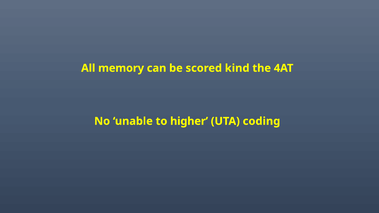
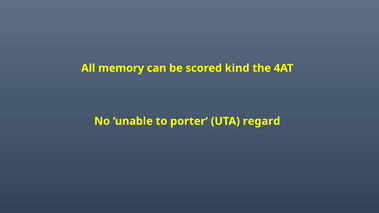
higher: higher -> porter
coding: coding -> regard
